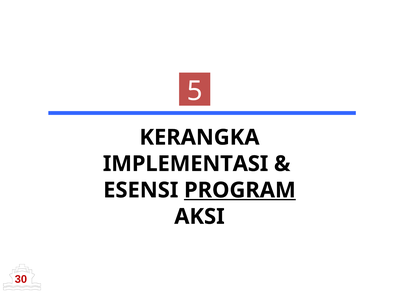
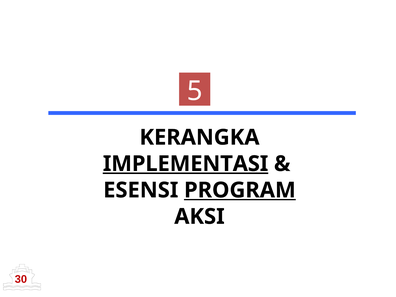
IMPLEMENTASI underline: none -> present
